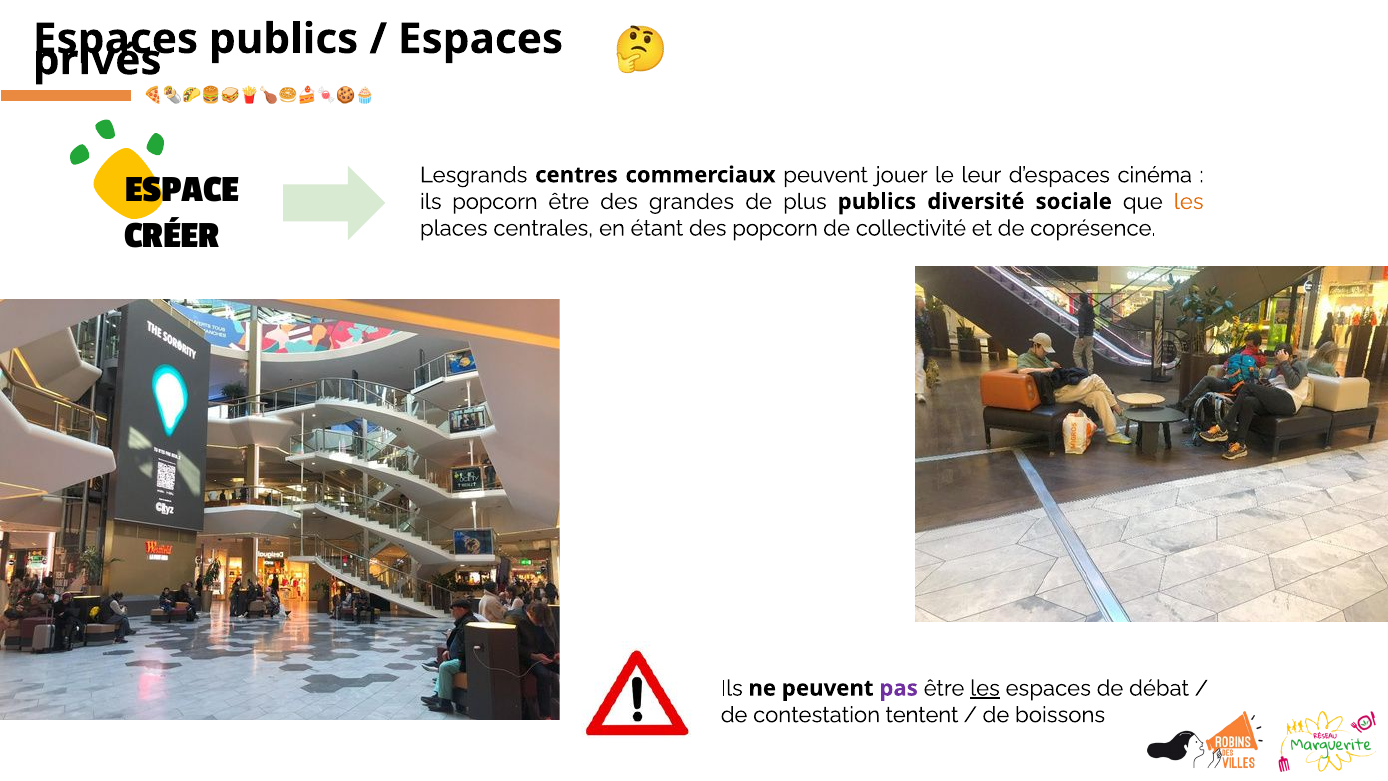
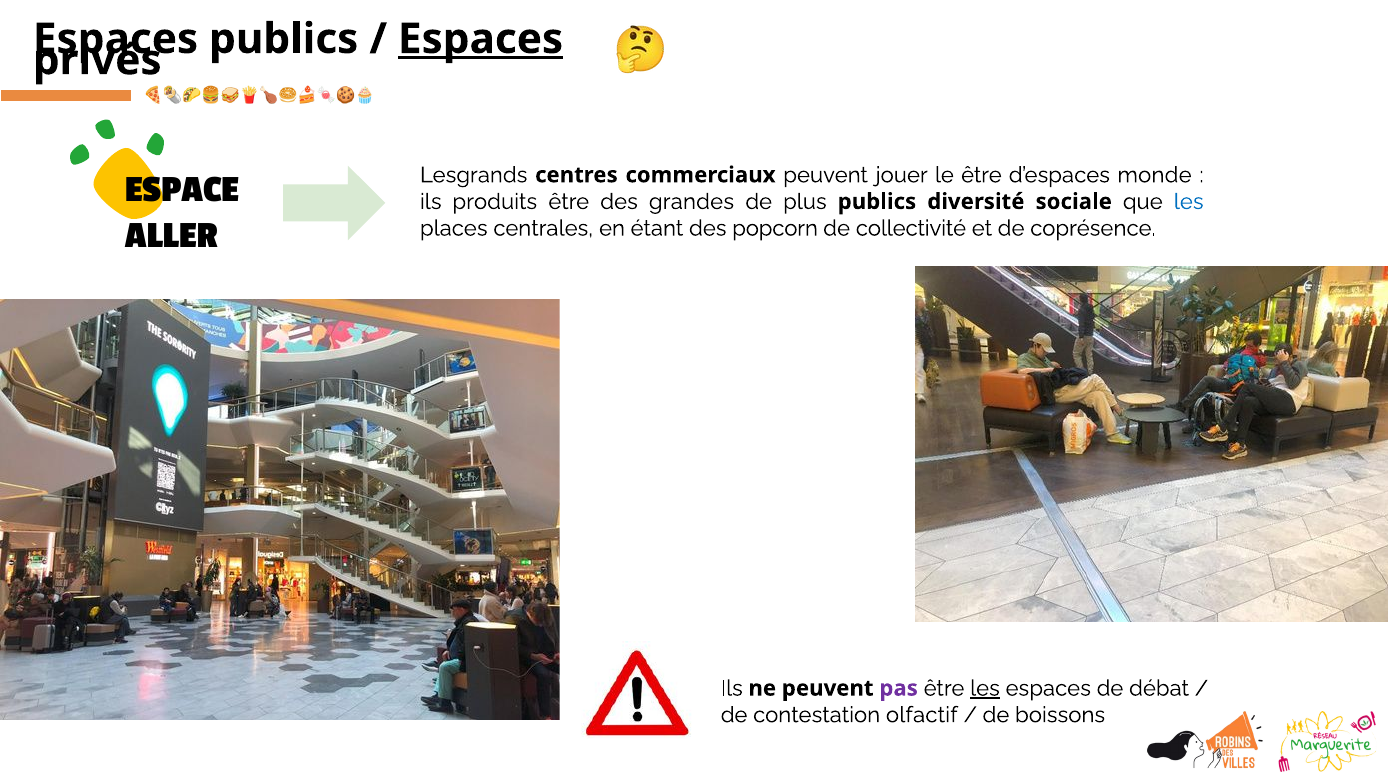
Espaces at (481, 39) underline: none -> present
le leur: leur -> être
cinéma: cinéma -> monde
ils popcorn: popcorn -> produits
les at (1189, 202) colour: orange -> blue
CRÉER: CRÉER -> ALLER
tentent: tentent -> olfactif
